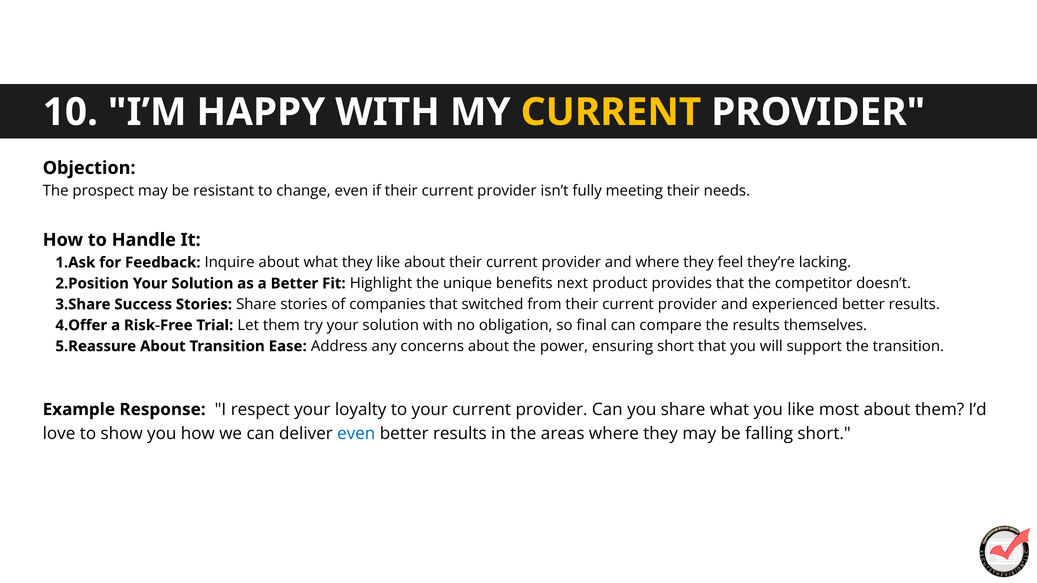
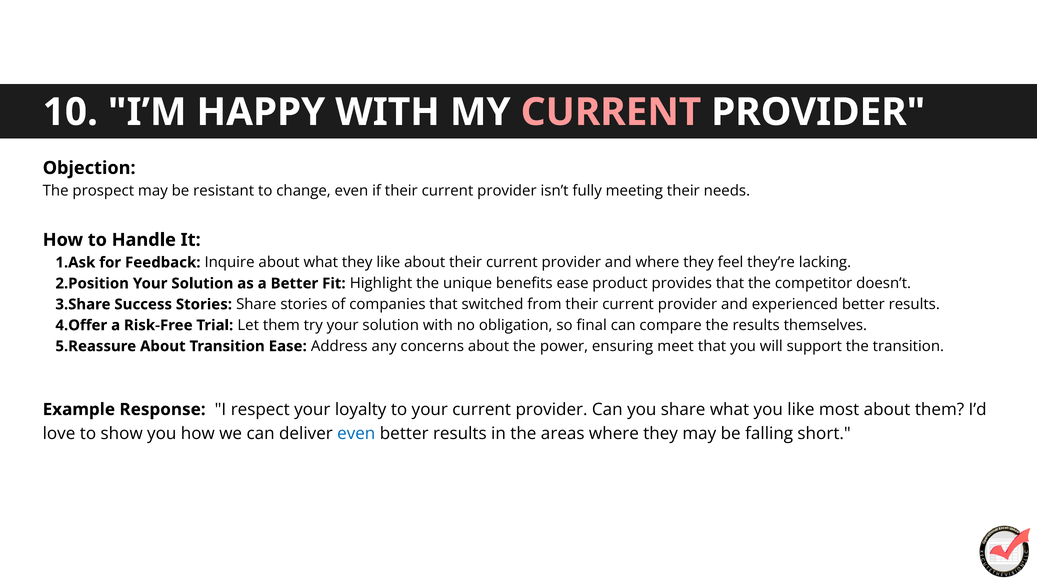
CURRENT at (611, 112) colour: yellow -> pink
benefits next: next -> ease
ensuring short: short -> meet
